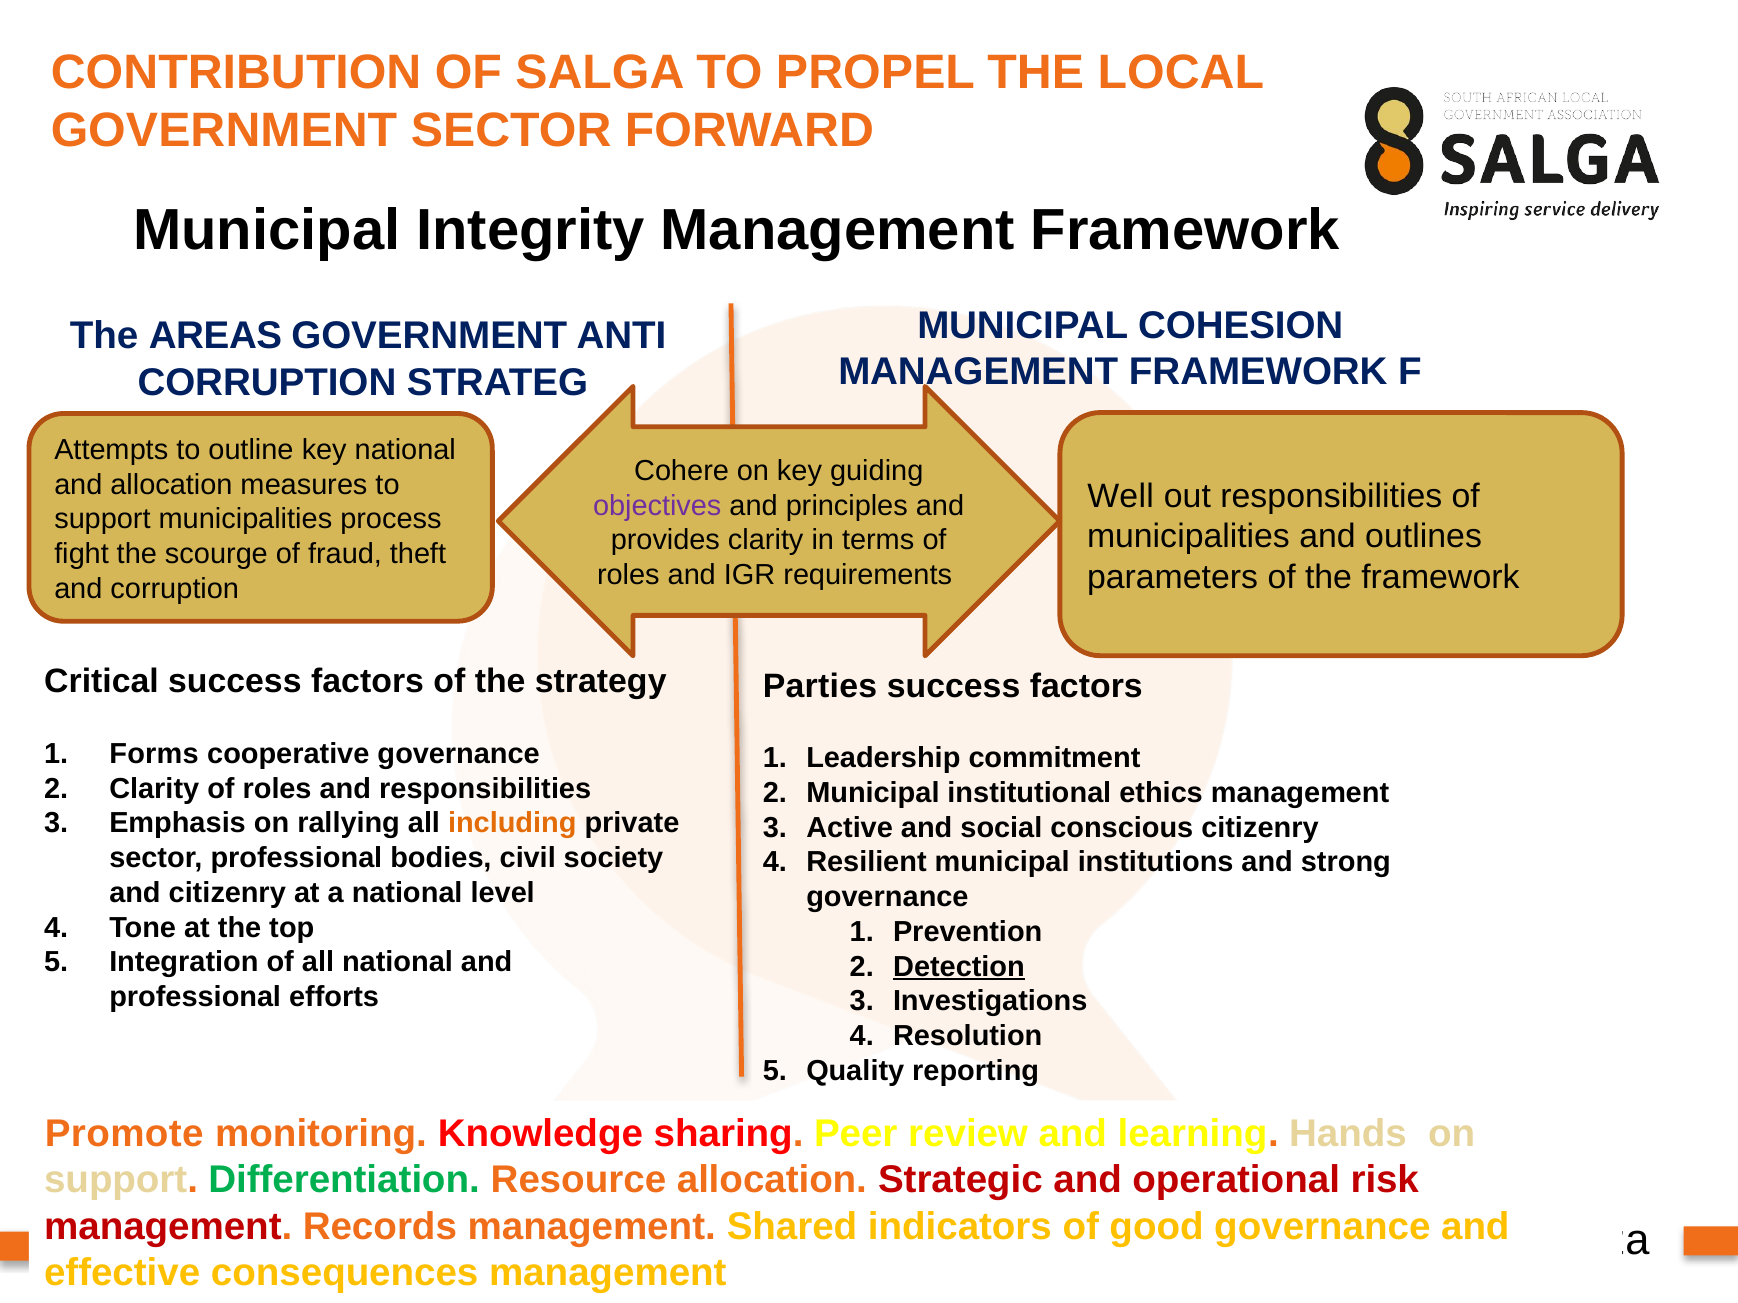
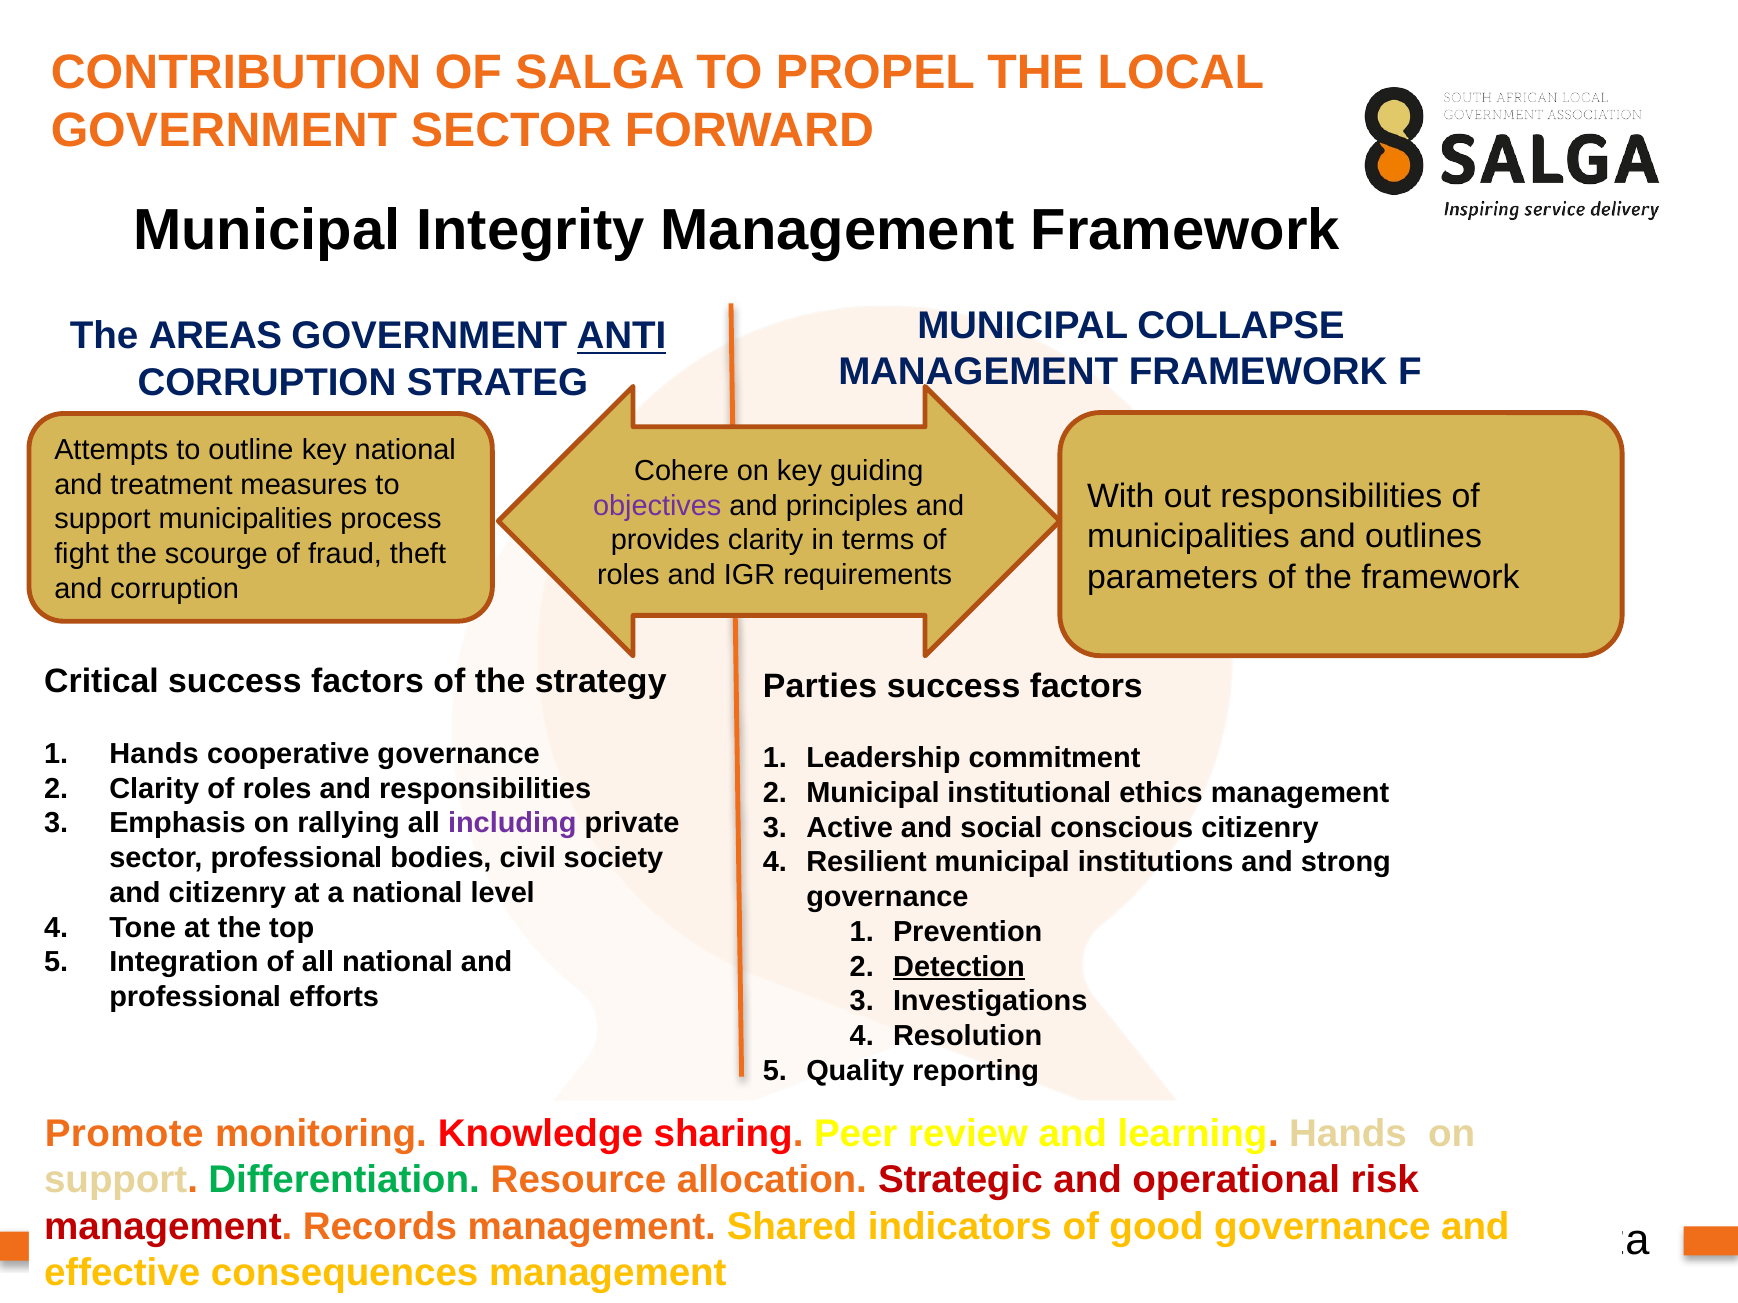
COHESION: COHESION -> COLLAPSE
ANTI underline: none -> present
and allocation: allocation -> treatment
Well: Well -> With
Forms at (154, 754): Forms -> Hands
including colour: orange -> purple
